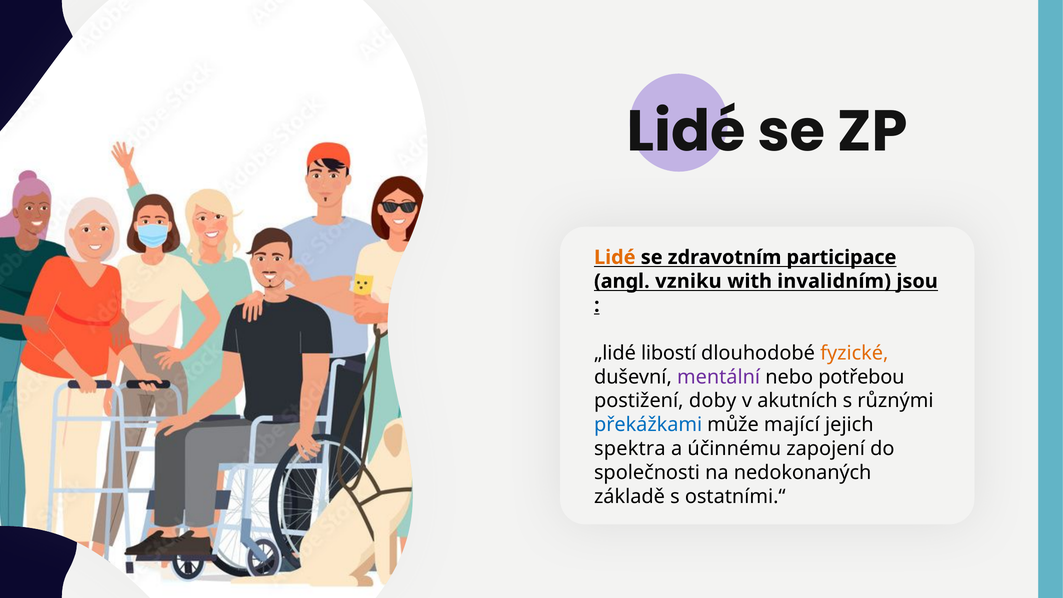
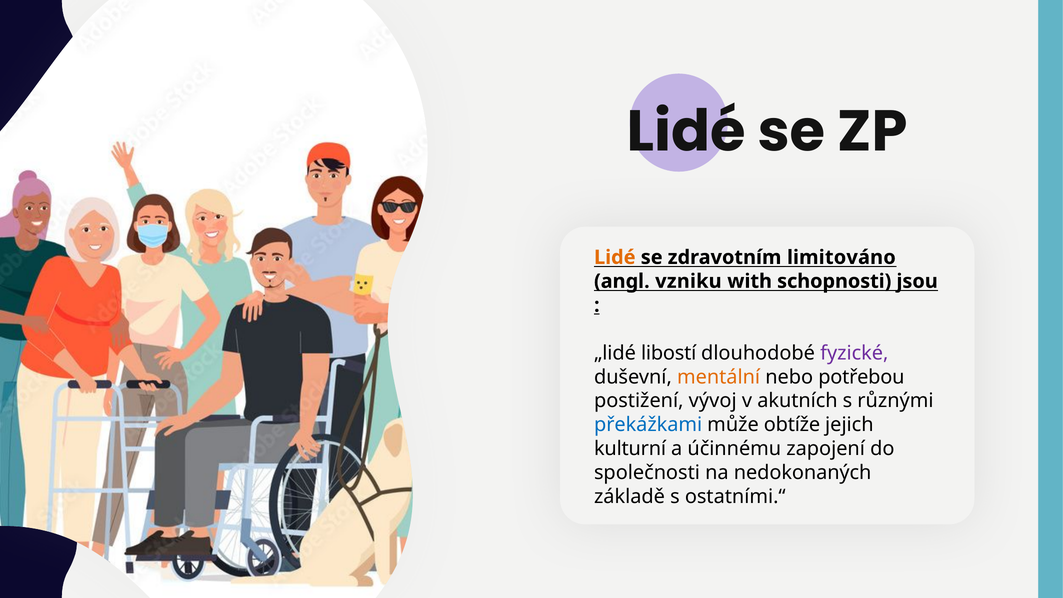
participace: participace -> limitováno
invalidním: invalidním -> schopnosti
fyzické colour: orange -> purple
mentální colour: purple -> orange
doby: doby -> vývoj
mající: mající -> obtíže
spektra: spektra -> kulturní
